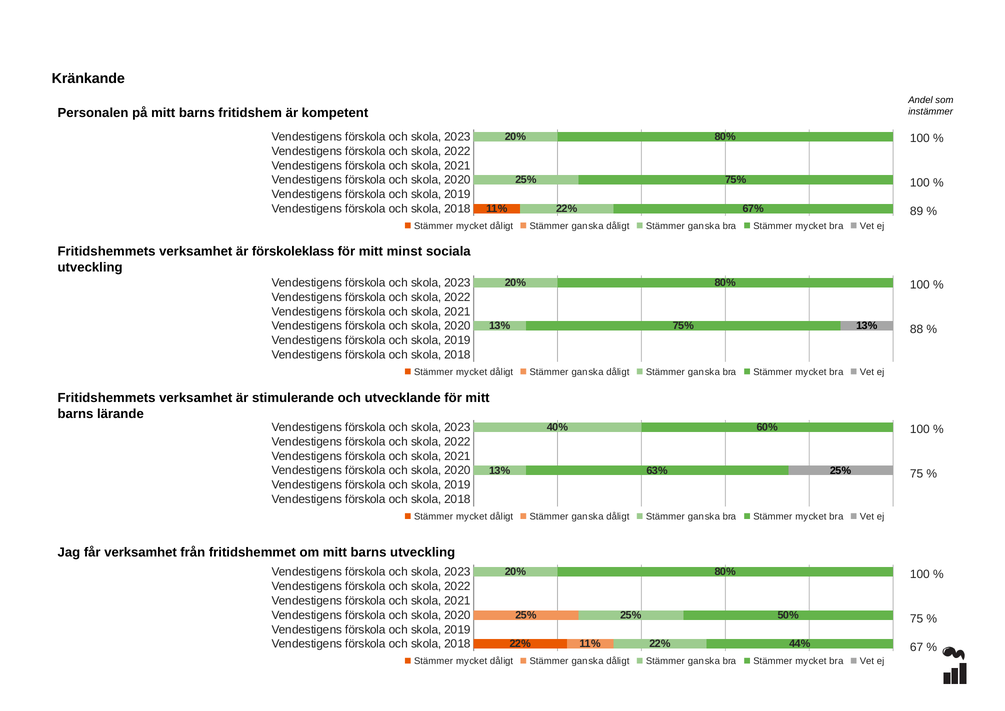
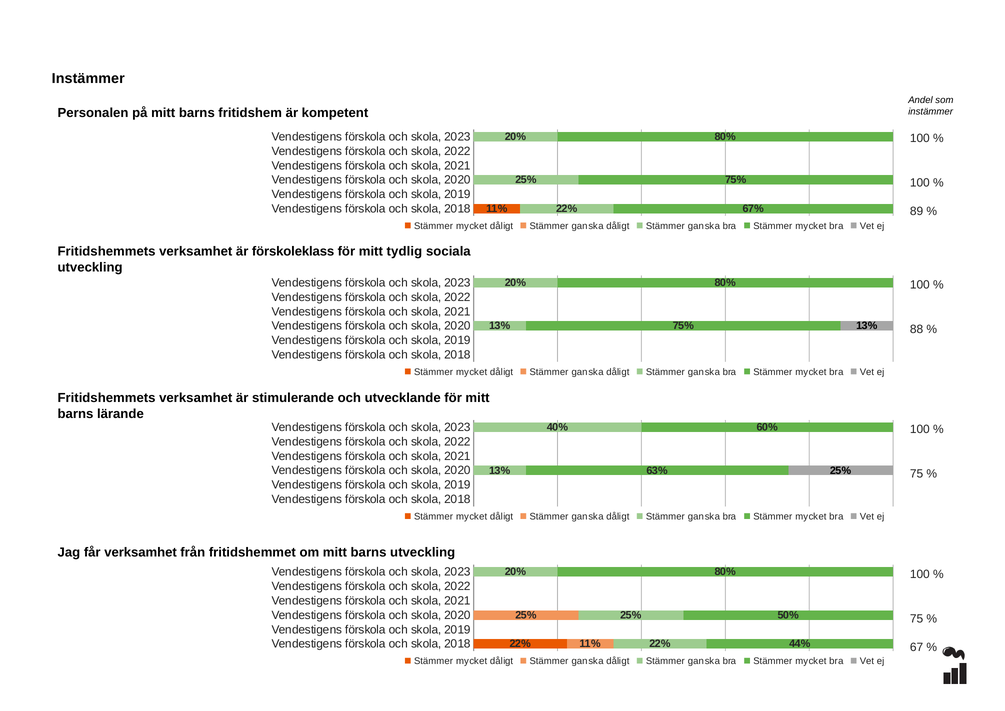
Kränkande at (88, 79): Kränkande -> Instämmer
minst: minst -> tydlig
